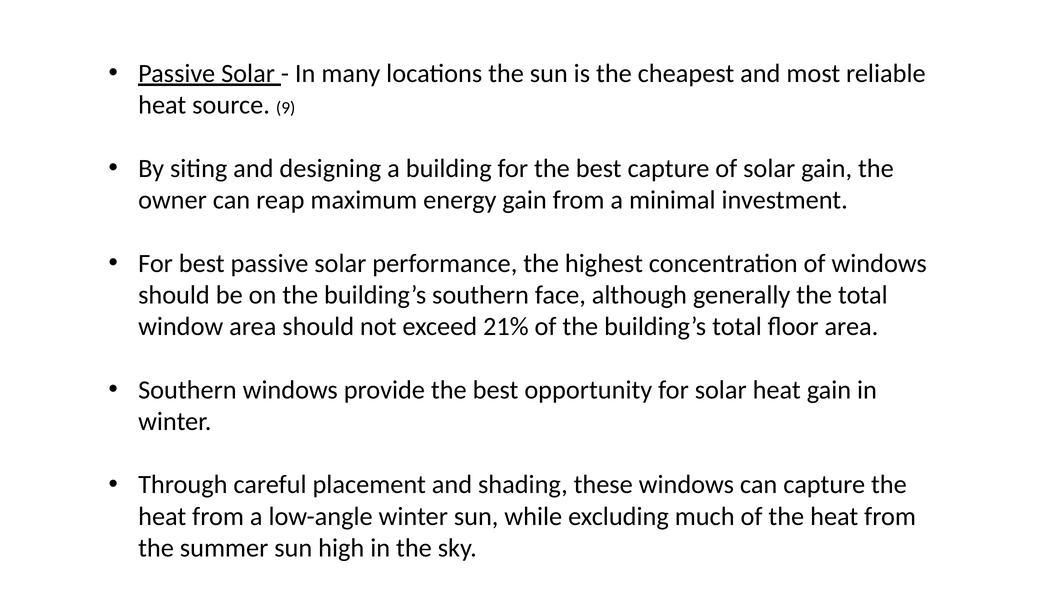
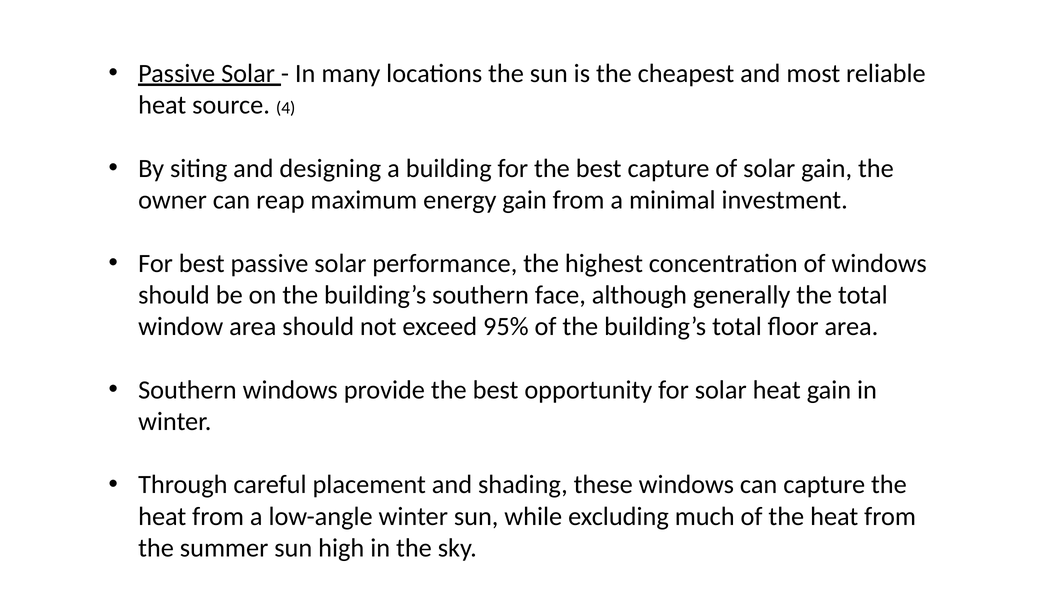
9: 9 -> 4
21%: 21% -> 95%
